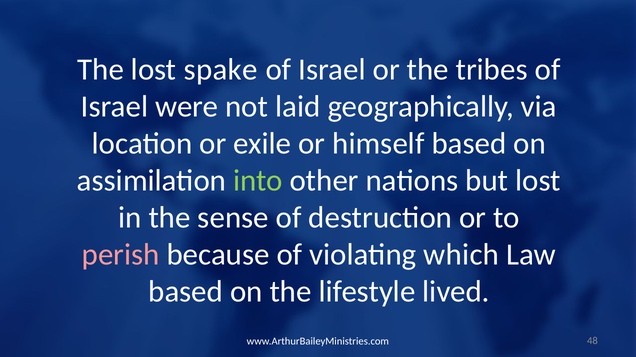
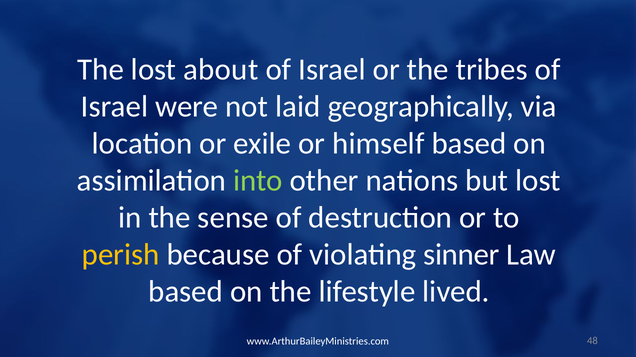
spake: spake -> about
perish colour: pink -> yellow
which: which -> sinner
